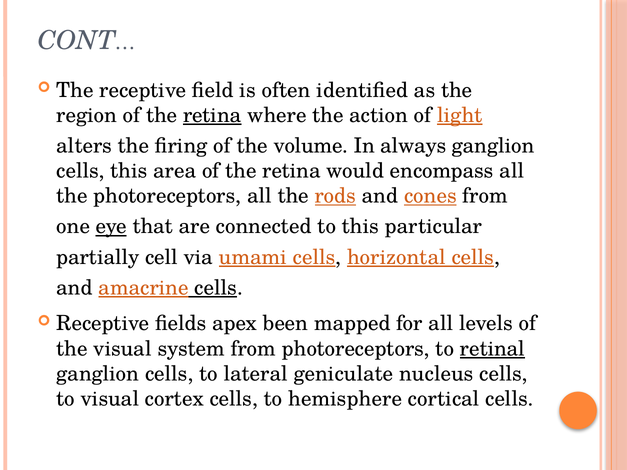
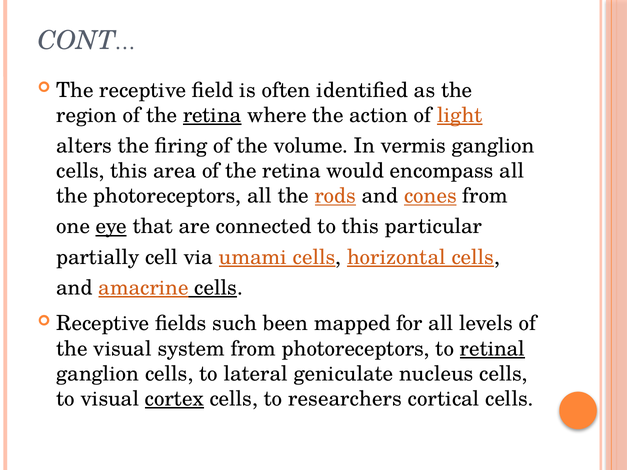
always: always -> vermis
apex: apex -> such
cortex underline: none -> present
hemisphere: hemisphere -> researchers
